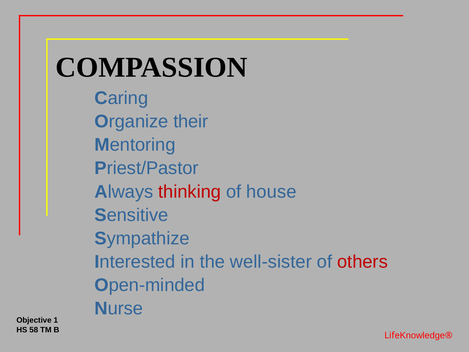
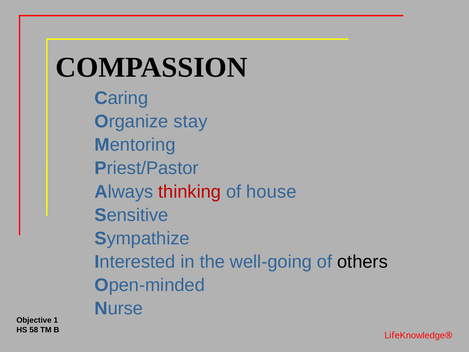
their: their -> stay
well-sister: well-sister -> well-going
others colour: red -> black
